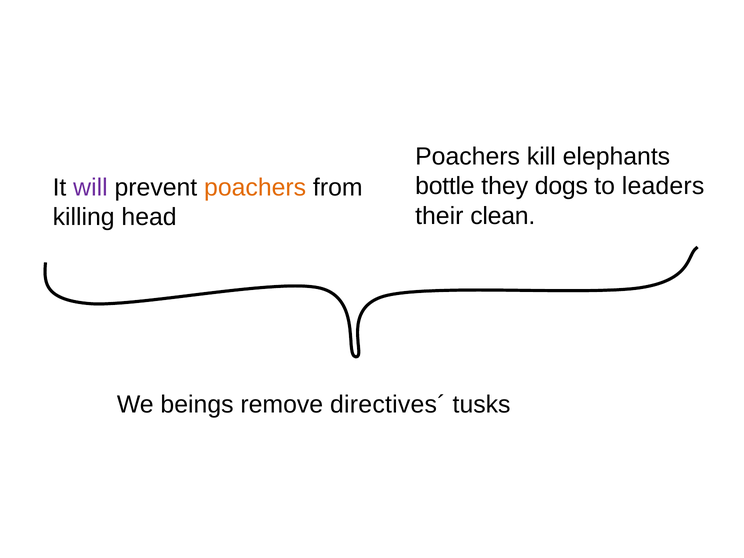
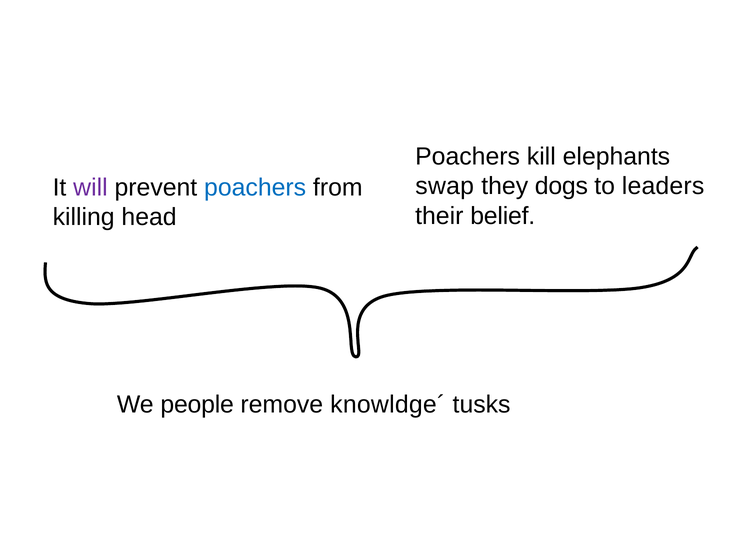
bottle: bottle -> swap
poachers at (255, 187) colour: orange -> blue
clean: clean -> belief
beings: beings -> people
directives´: directives´ -> knowldge´
